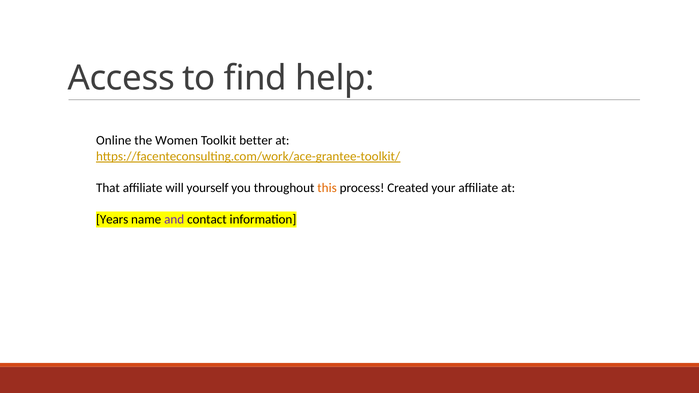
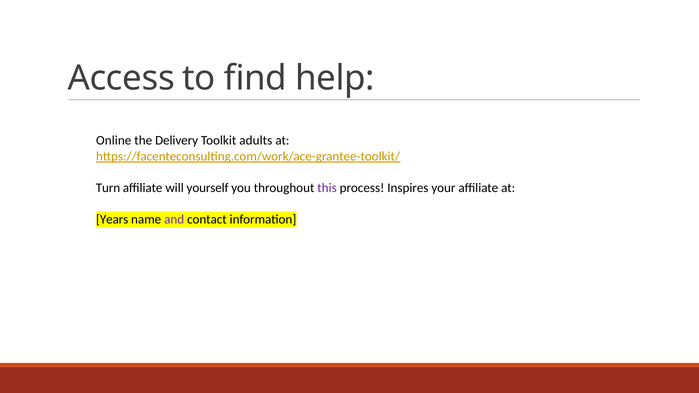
Women: Women -> Delivery
better: better -> adults
That: That -> Turn
this colour: orange -> purple
Created: Created -> Inspires
